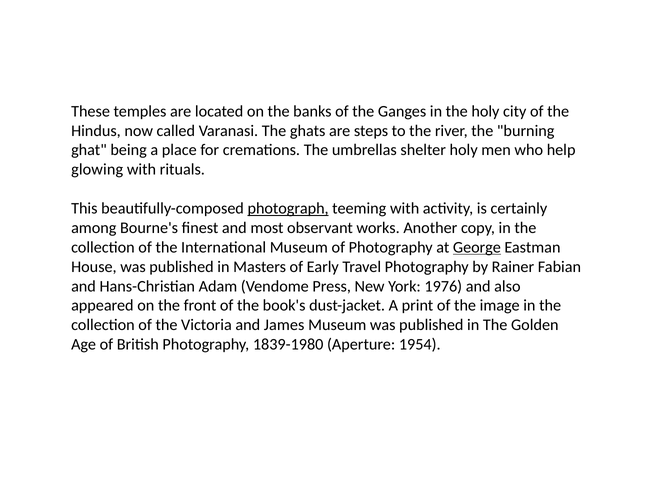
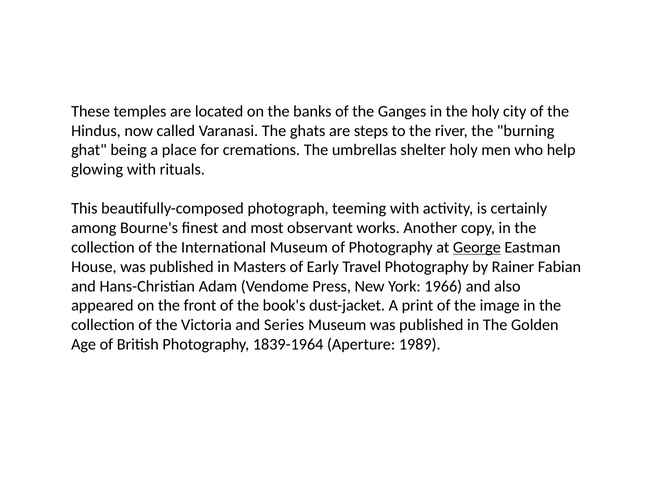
photograph underline: present -> none
1976: 1976 -> 1966
James: James -> Series
1839-1980: 1839-1980 -> 1839-1964
1954: 1954 -> 1989
